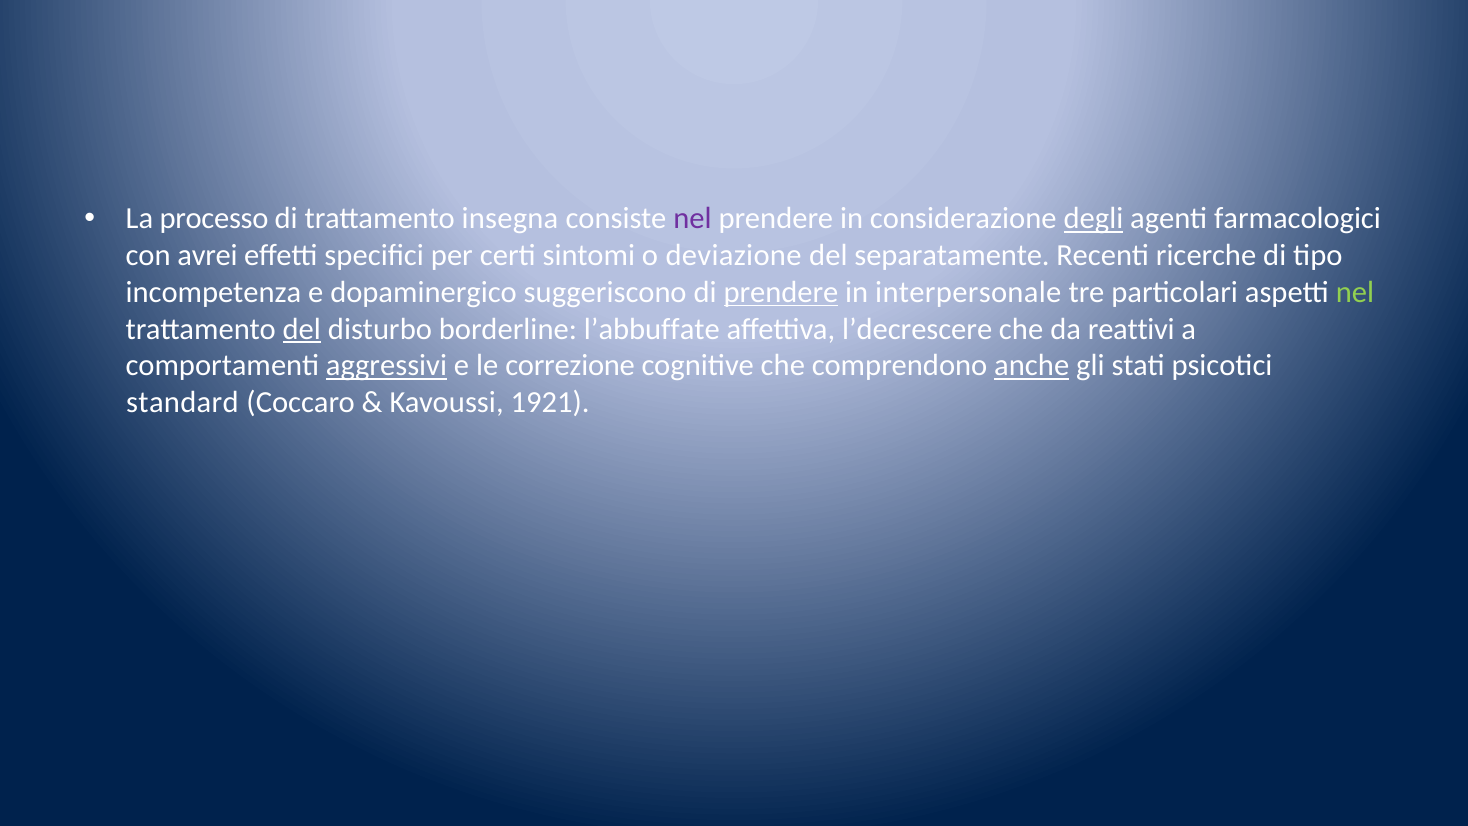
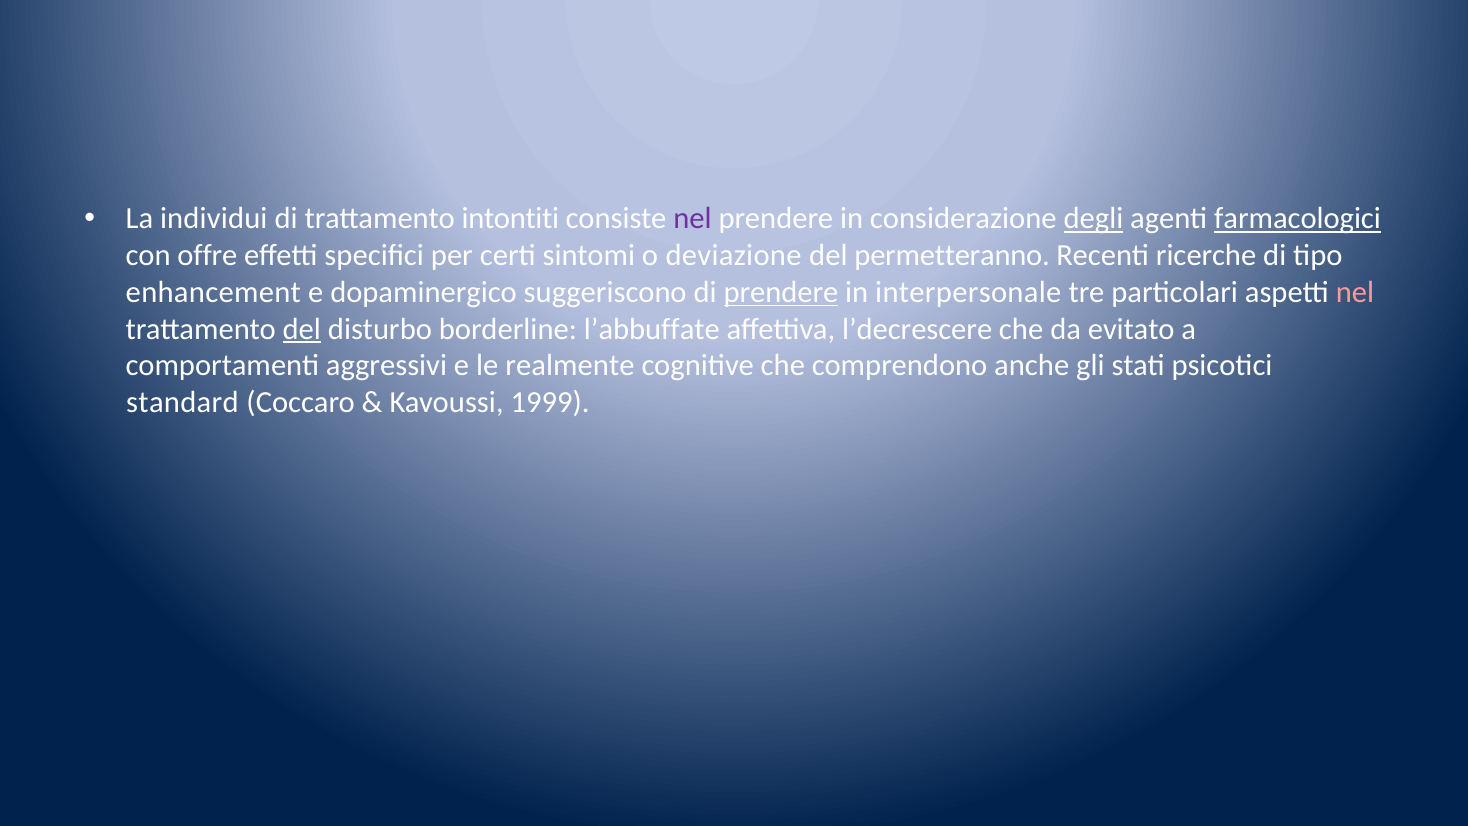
processo: processo -> individui
insegna: insegna -> intontiti
farmacologici underline: none -> present
avrei: avrei -> offre
separatamente: separatamente -> permetteranno
incompetenza: incompetenza -> enhancement
nel at (1355, 292) colour: light green -> pink
reattivi: reattivi -> evitato
aggressivi underline: present -> none
correzione: correzione -> realmente
anche underline: present -> none
1921: 1921 -> 1999
